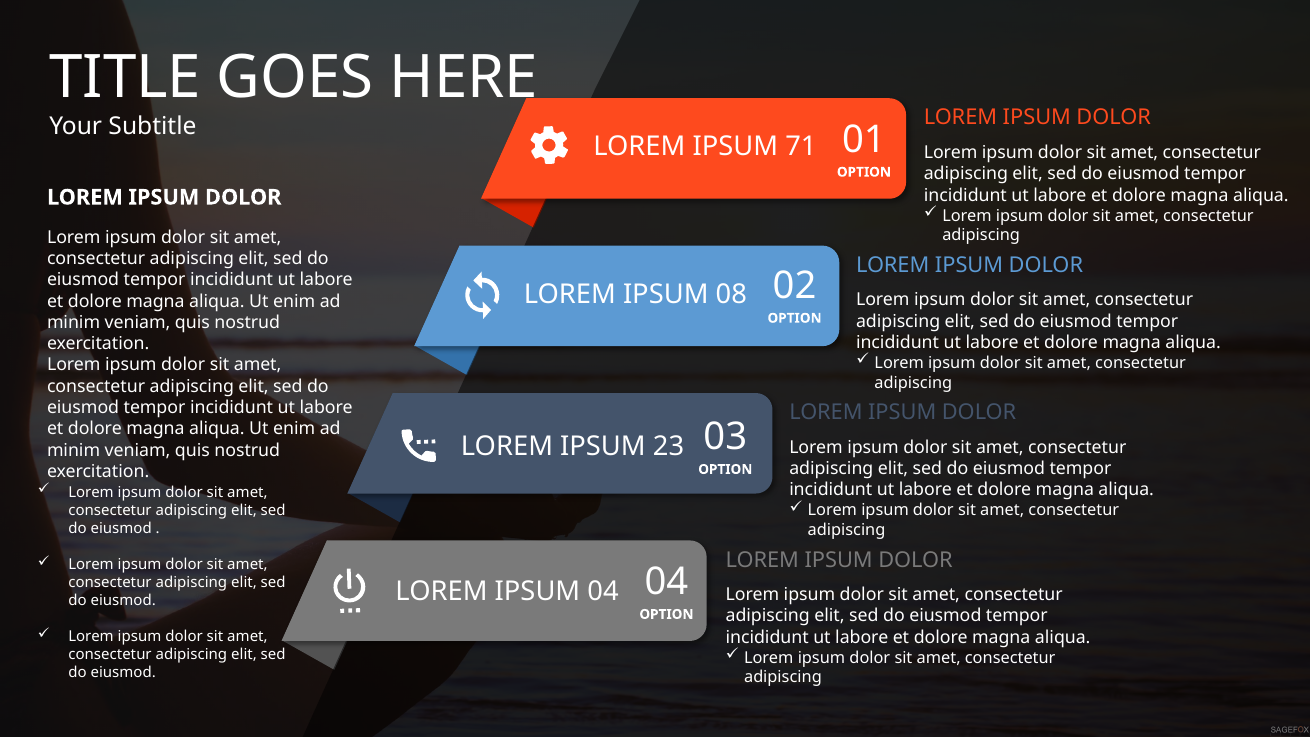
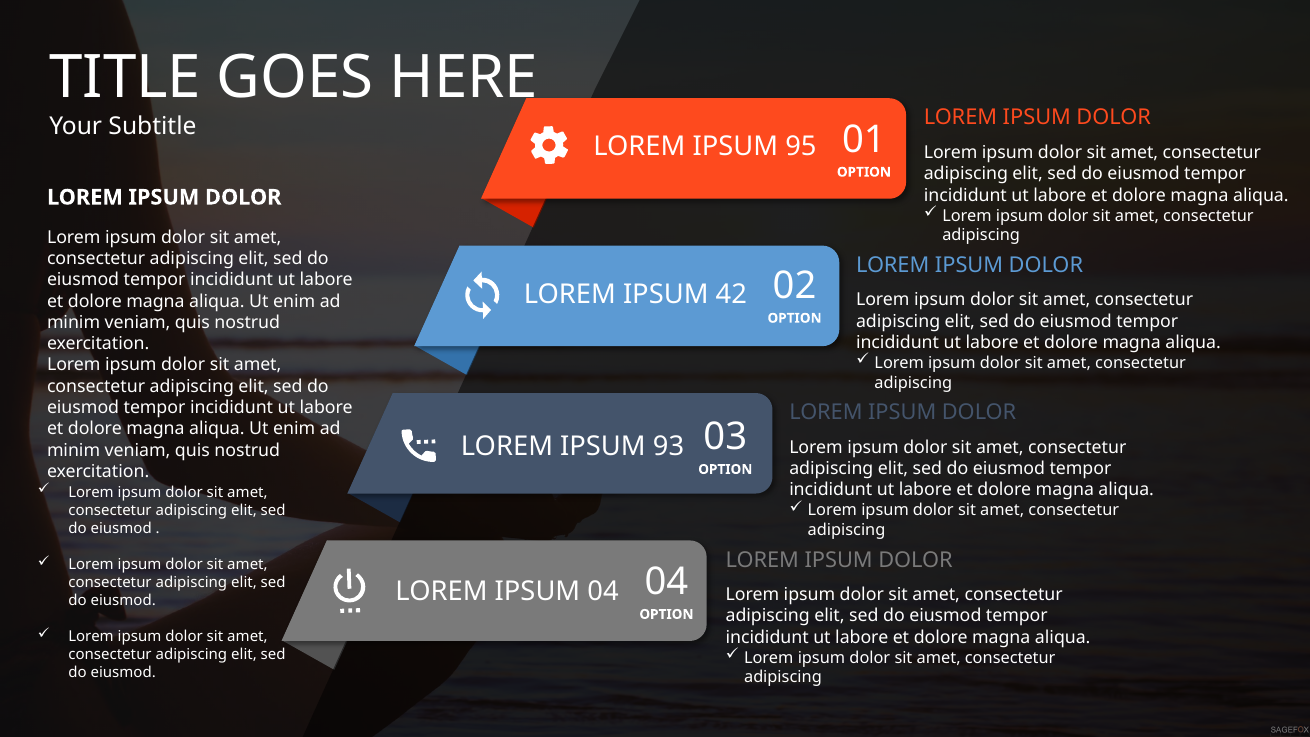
71: 71 -> 95
08: 08 -> 42
23: 23 -> 93
